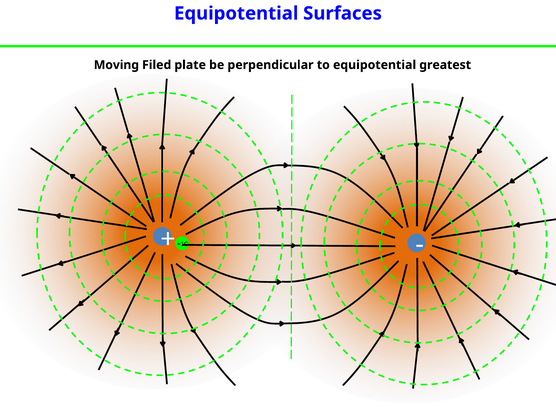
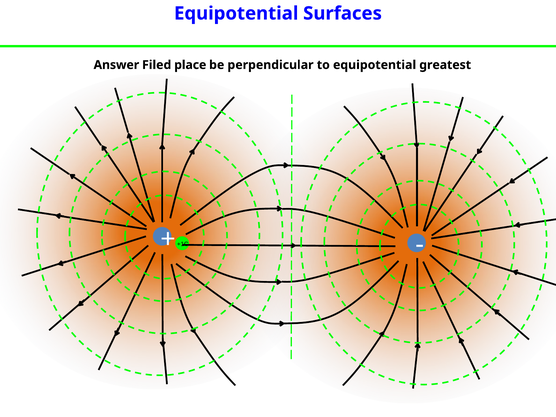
Moving: Moving -> Answer
plate: plate -> place
